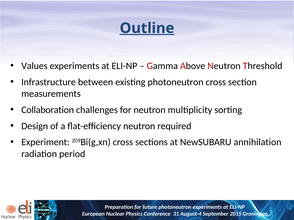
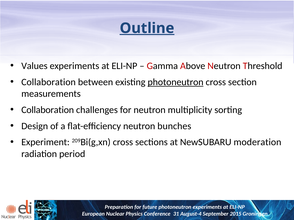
Infrastructure at (49, 82): Infrastructure -> Collaboration
photoneutron at (176, 82) underline: none -> present
required: required -> bunches
annihilation: annihilation -> moderation
